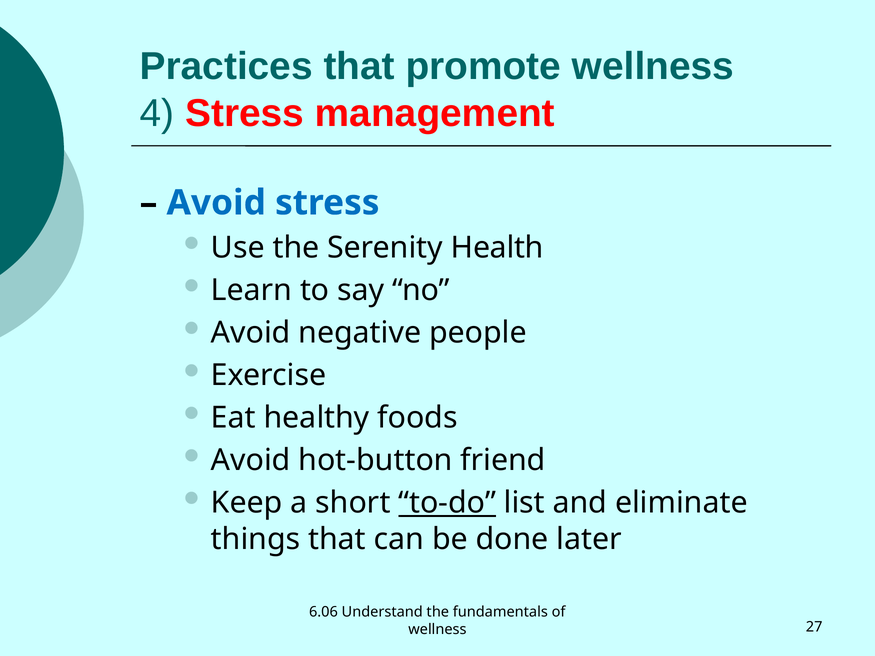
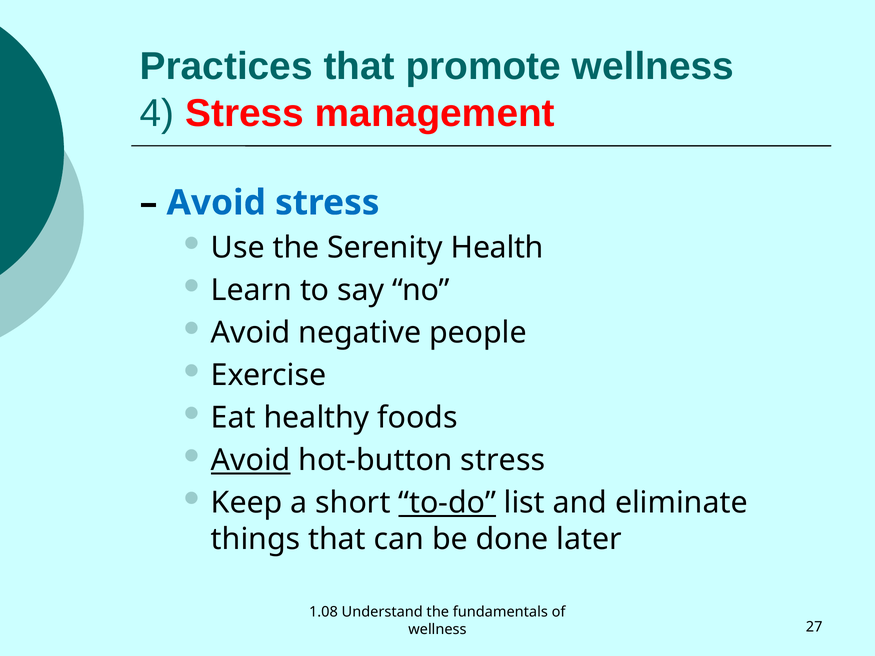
Avoid at (251, 461) underline: none -> present
hot-button friend: friend -> stress
6.06: 6.06 -> 1.08
